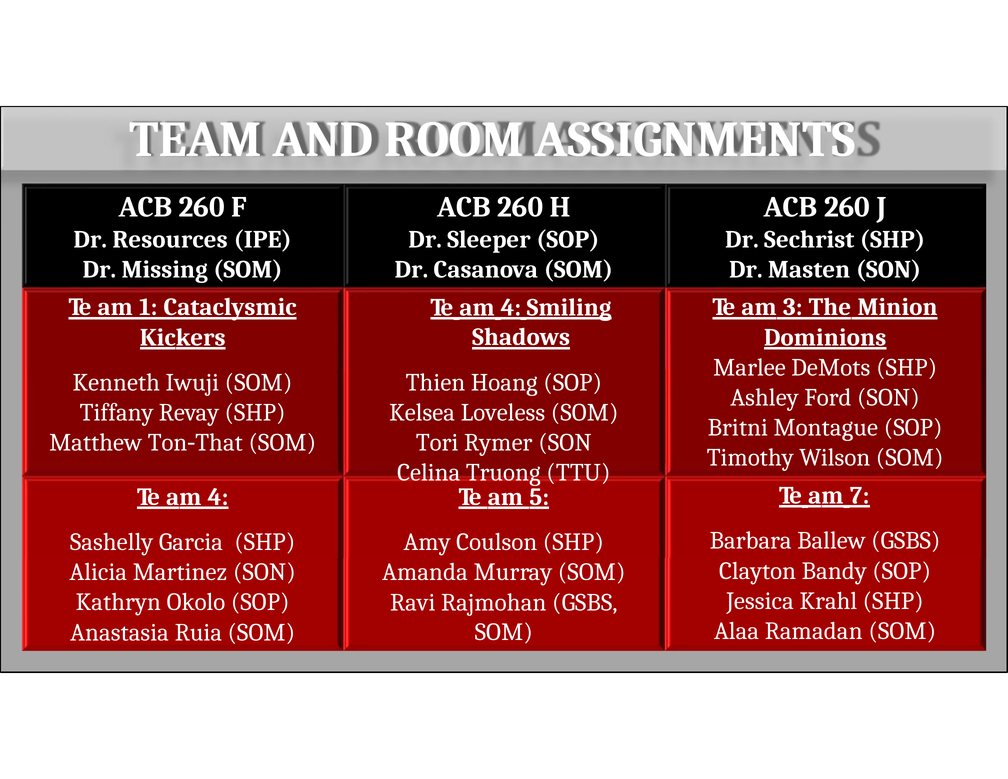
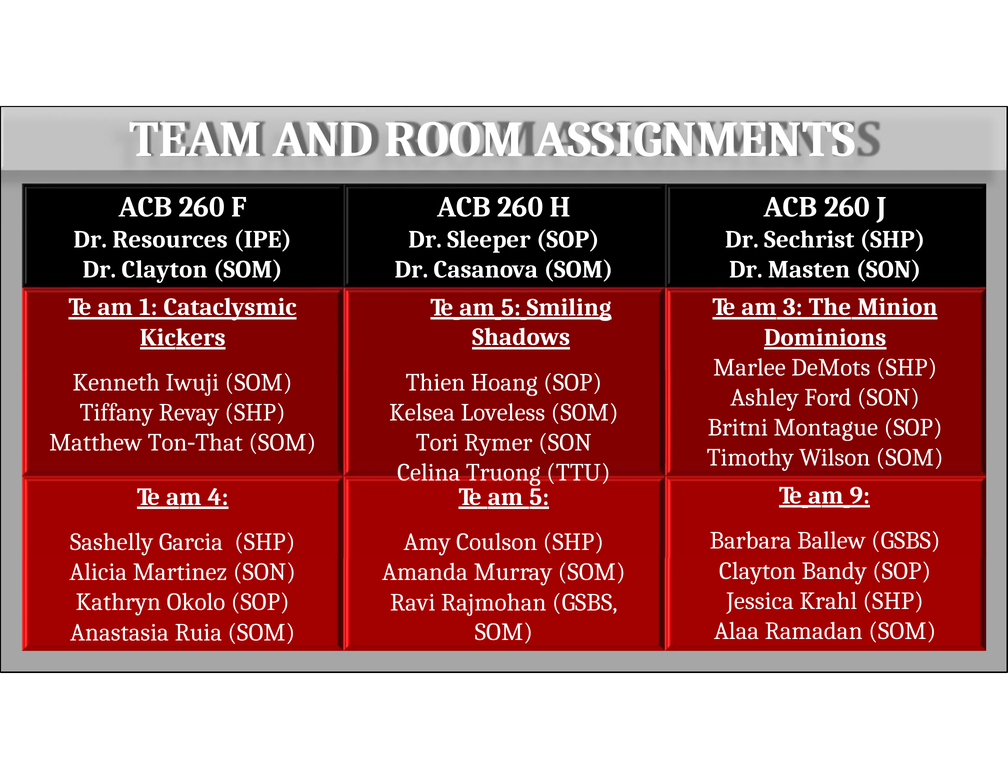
Dr Missing: Missing -> Clayton
4 at (511, 307): 4 -> 5
7: 7 -> 9
